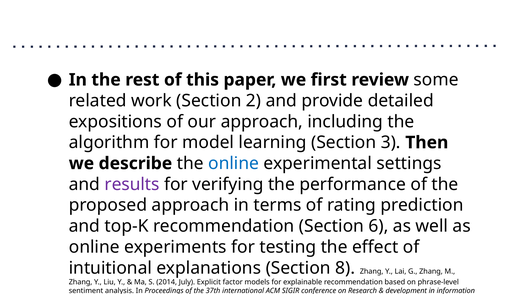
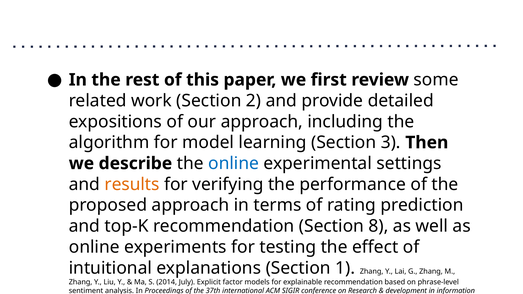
results colour: purple -> orange
6: 6 -> 8
8: 8 -> 1
